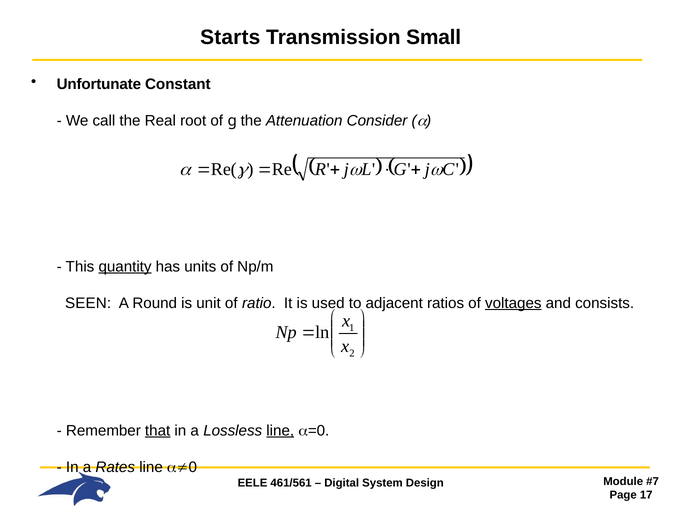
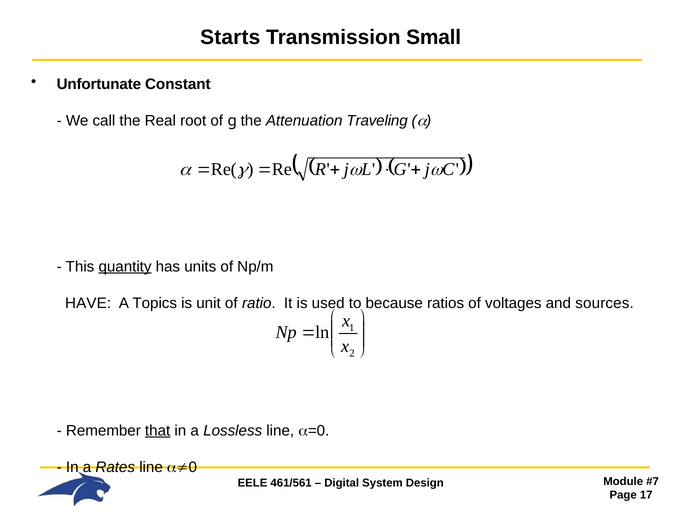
Consider: Consider -> Traveling
SEEN: SEEN -> HAVE
Round: Round -> Topics
adjacent: adjacent -> because
voltages underline: present -> none
consists: consists -> sources
line at (280, 431) underline: present -> none
